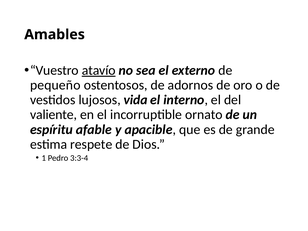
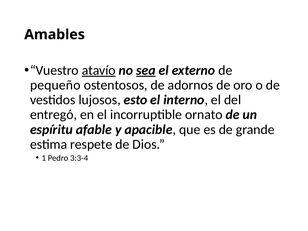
sea underline: none -> present
vida: vida -> esto
valiente: valiente -> entregó
